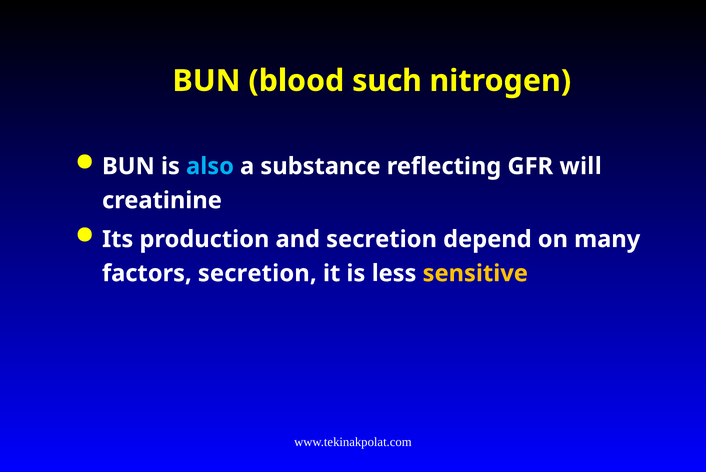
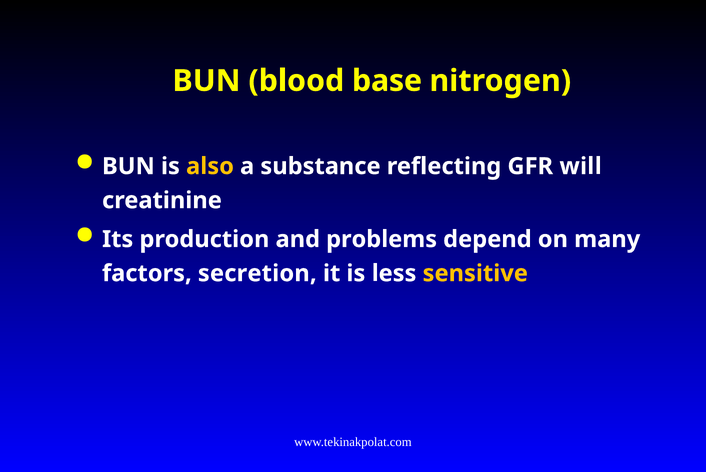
such: such -> base
also colour: light blue -> yellow
and secretion: secretion -> problems
